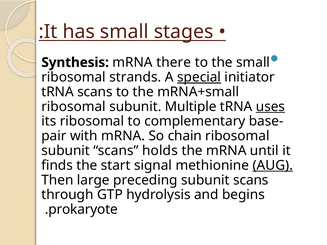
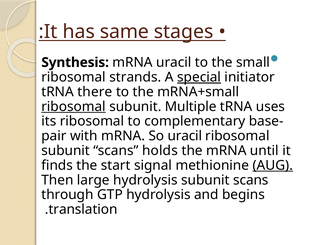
has small: small -> same
mRNA there: there -> uracil
tRNA scans: scans -> there
ribosomal at (74, 107) underline: none -> present
uses underline: present -> none
So chain: chain -> uracil
large preceding: preceding -> hydrolysis
prokaryote: prokaryote -> translation
